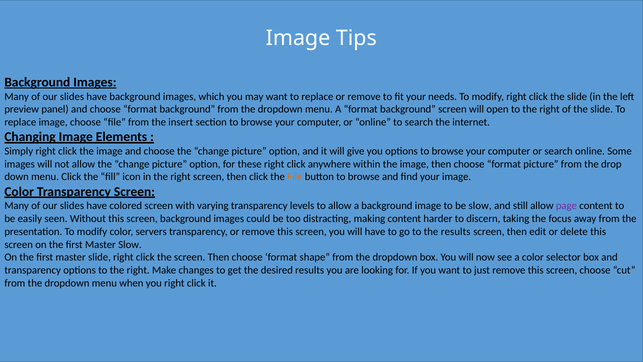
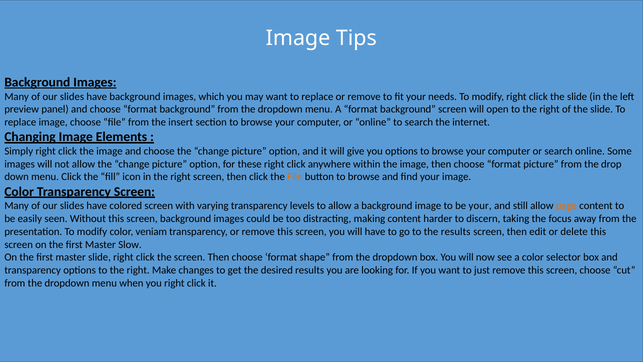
be slow: slow -> your
page colour: purple -> orange
servers: servers -> veniam
